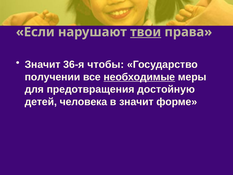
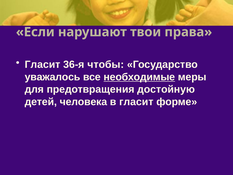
твои underline: present -> none
Значит at (43, 64): Значит -> Гласит
получении: получении -> уважалось
в значит: значит -> гласит
